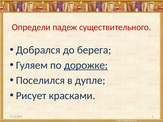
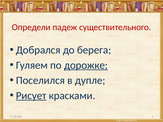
Рисует underline: none -> present
